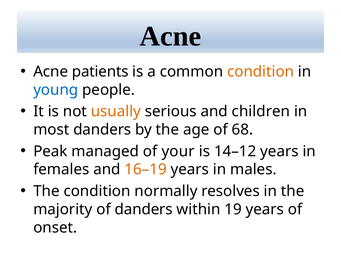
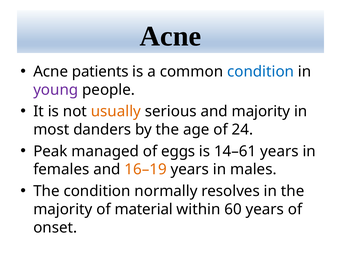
condition at (261, 72) colour: orange -> blue
young colour: blue -> purple
and children: children -> majority
68: 68 -> 24
your: your -> eggs
14–12: 14–12 -> 14–61
of danders: danders -> material
19: 19 -> 60
